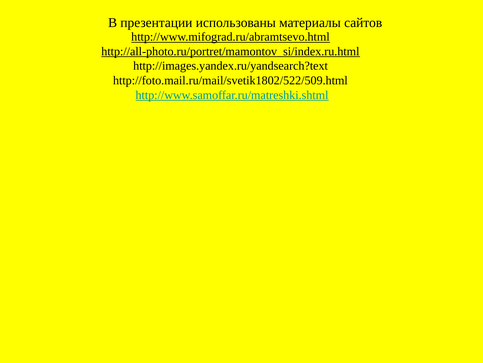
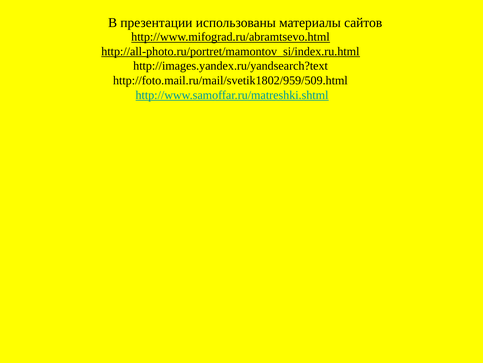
http://foto.mail.ru/mail/svetik1802/522/509.html: http://foto.mail.ru/mail/svetik1802/522/509.html -> http://foto.mail.ru/mail/svetik1802/959/509.html
